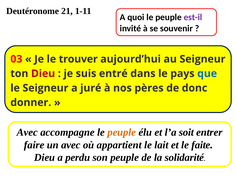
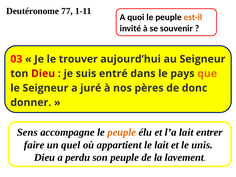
21: 21 -> 77
est-il colour: purple -> orange
que colour: blue -> orange
Avec at (27, 132): Avec -> Sens
l’a soit: soit -> lait
un avec: avec -> quel
faite: faite -> unis
solidarité: solidarité -> lavement
